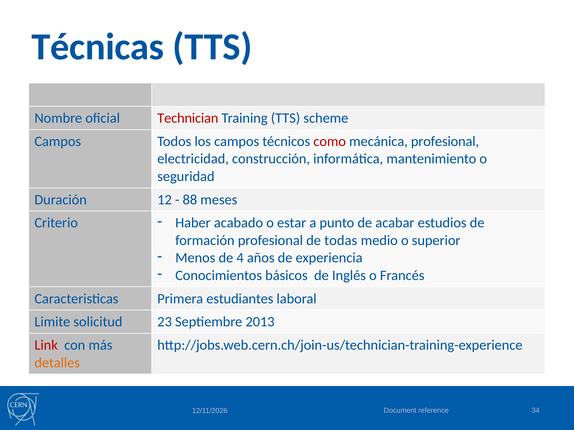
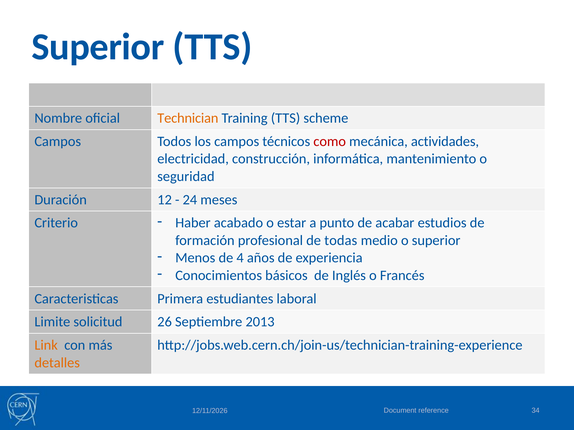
Técnicas at (98, 47): Técnicas -> Superior
Technician colour: red -> orange
mecánica profesional: profesional -> actividades
88: 88 -> 24
23: 23 -> 26
Link colour: red -> orange
